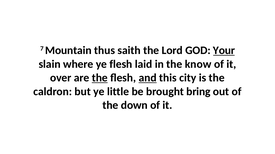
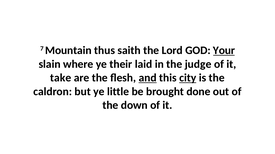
ye flesh: flesh -> their
know: know -> judge
over: over -> take
the at (100, 78) underline: present -> none
city underline: none -> present
bring: bring -> done
